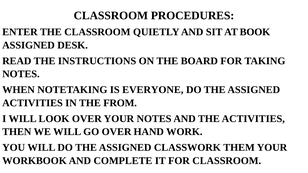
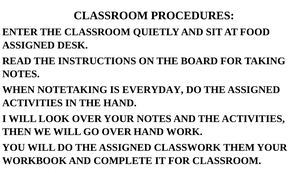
BOOK: BOOK -> FOOD
EVERYONE: EVERYONE -> EVERYDAY
THE FROM: FROM -> HAND
